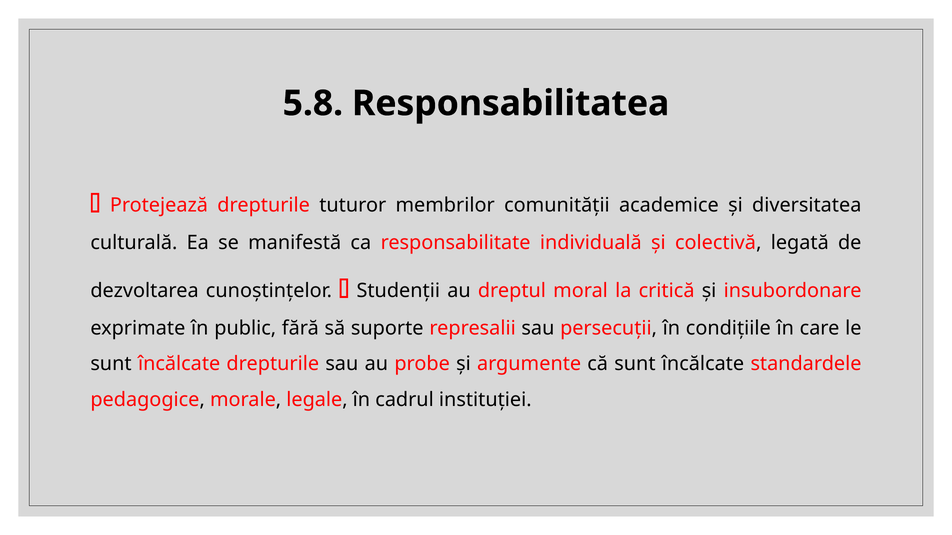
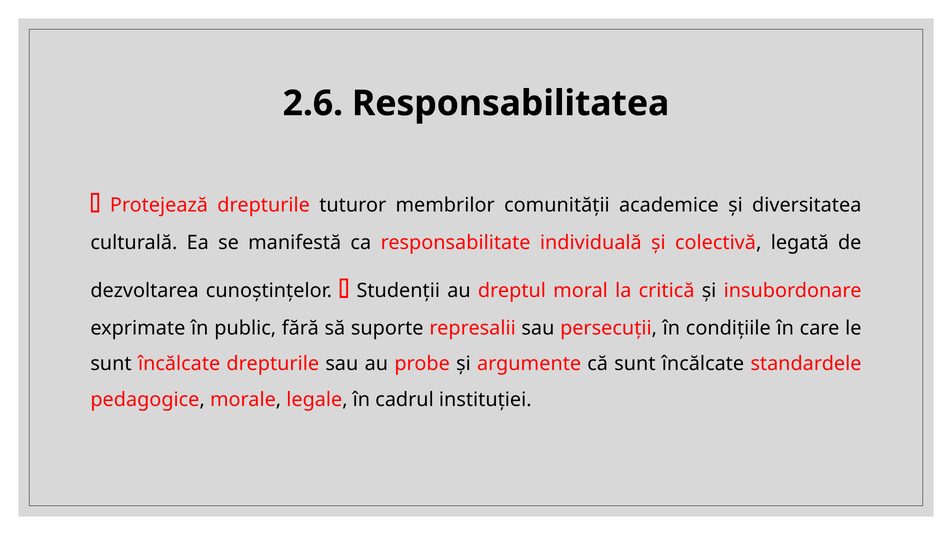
5.8: 5.8 -> 2.6
